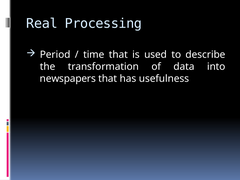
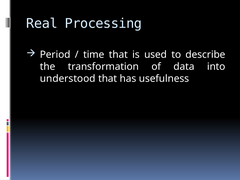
newspapers: newspapers -> understood
